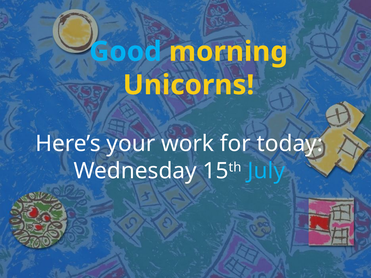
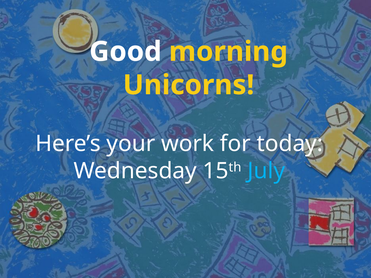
Good colour: light blue -> white
